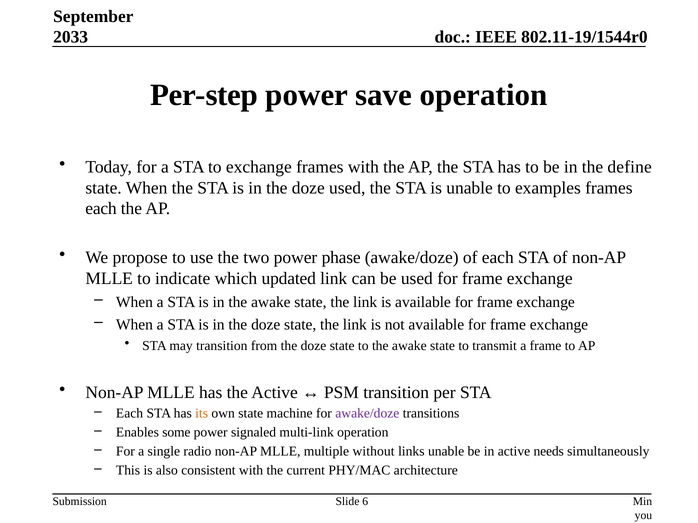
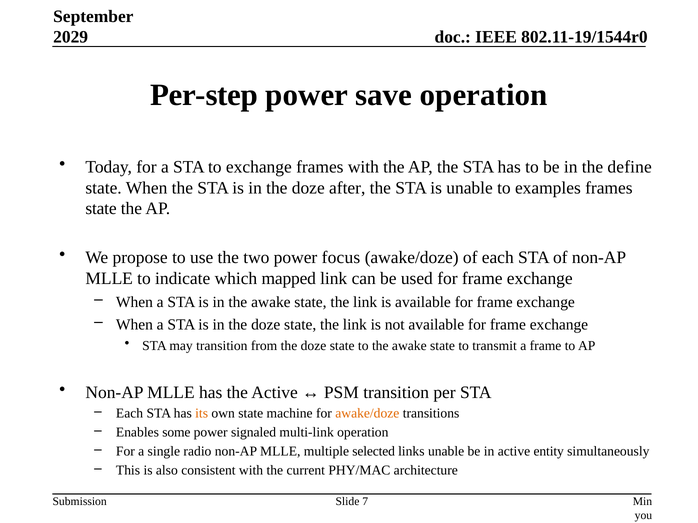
2033: 2033 -> 2029
doze used: used -> after
each at (101, 209): each -> state
phase: phase -> focus
updated: updated -> mapped
awake/doze at (367, 414) colour: purple -> orange
without: without -> selected
needs: needs -> entity
6: 6 -> 7
